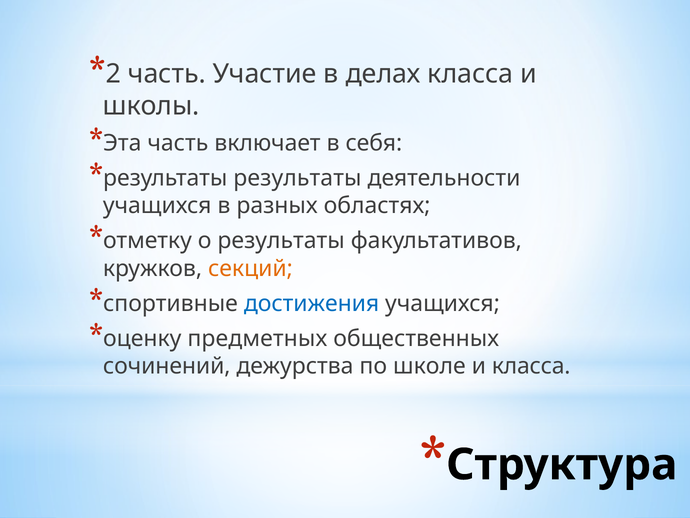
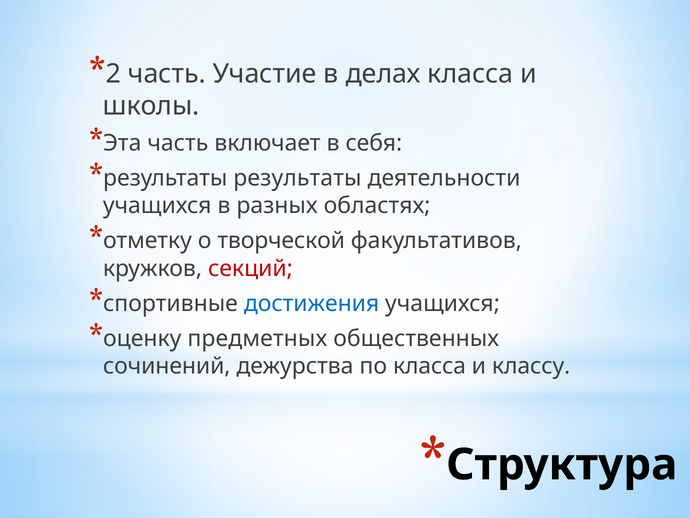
о результаты: результаты -> творческой
секций colour: orange -> red
по школе: школе -> класса
и класса: класса -> классу
